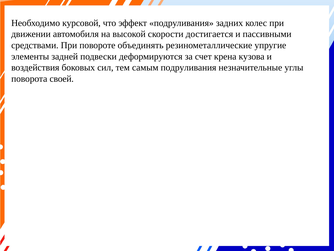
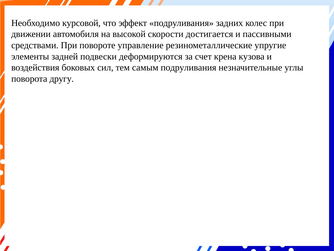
объединять: объединять -> управление
своей: своей -> другу
